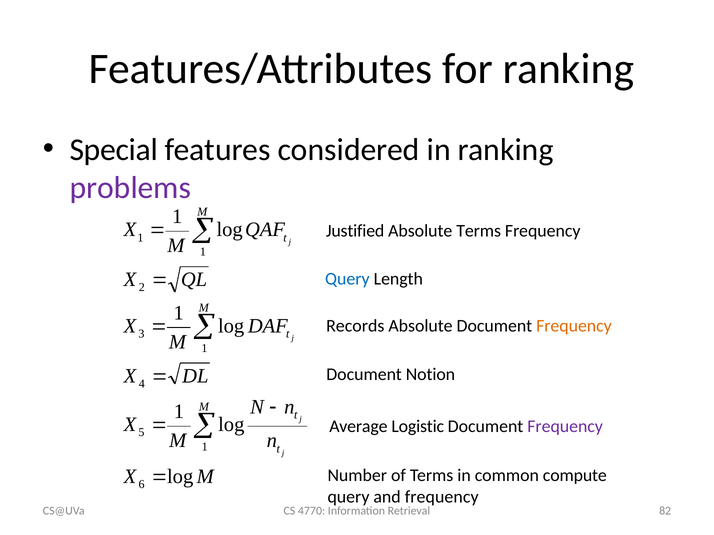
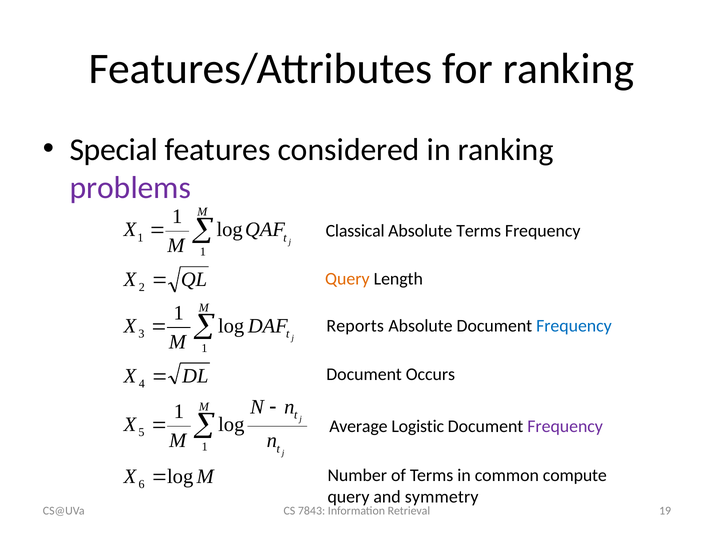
Justified: Justified -> Classical
Query at (347, 279) colour: blue -> orange
Records: Records -> Reports
Frequency at (574, 326) colour: orange -> blue
Notion: Notion -> Occurs
and frequency: frequency -> symmetry
4770: 4770 -> 7843
82: 82 -> 19
